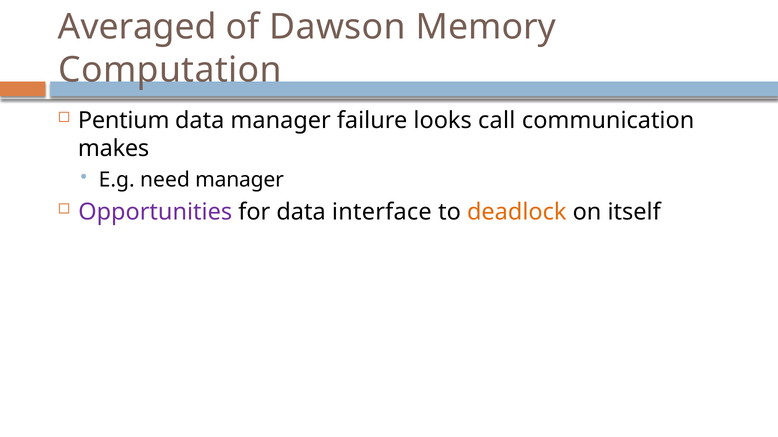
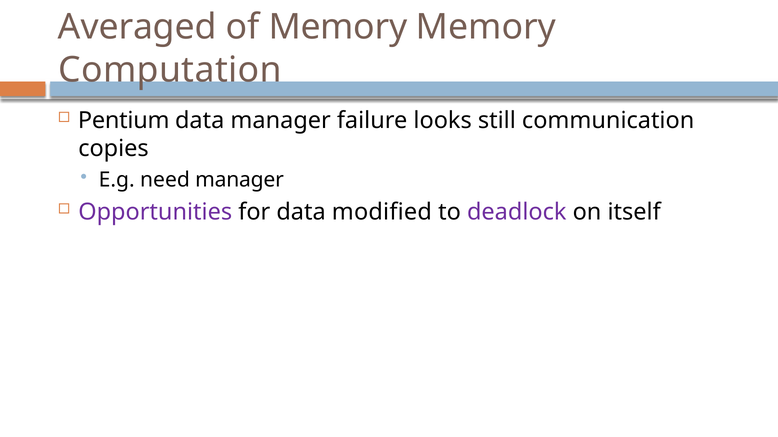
of Dawson: Dawson -> Memory
call: call -> still
makes: makes -> copies
interface: interface -> modified
deadlock colour: orange -> purple
